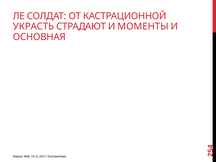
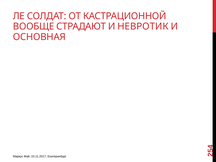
УКРАСТЬ: УКРАСТЬ -> ВООБЩЕ
МОМЕНТЫ: МОМЕНТЫ -> НЕВРОТИК
